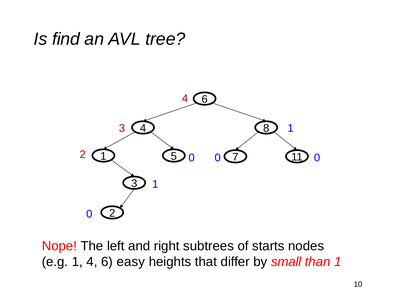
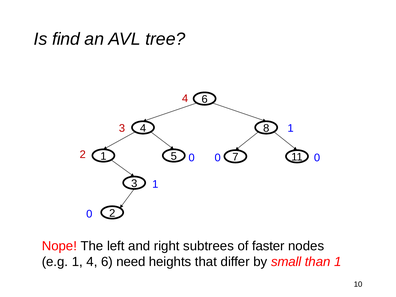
starts: starts -> faster
easy: easy -> need
